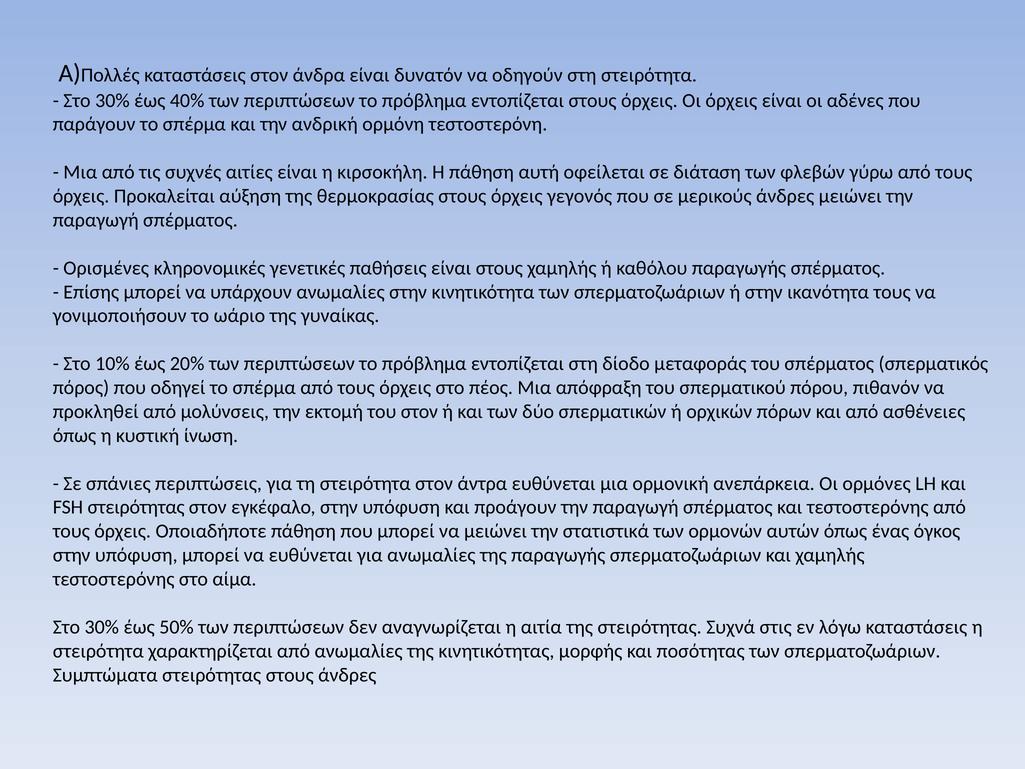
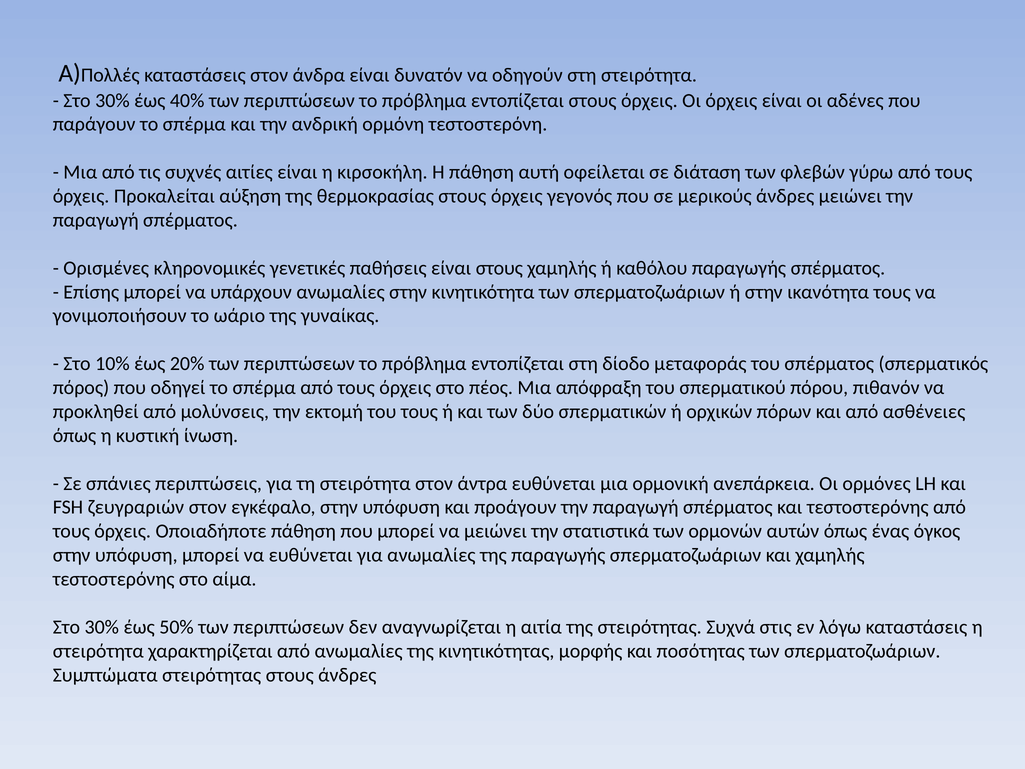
του στον: στον -> τους
FSH στειρότητας: στειρότητας -> ζευγραριών
